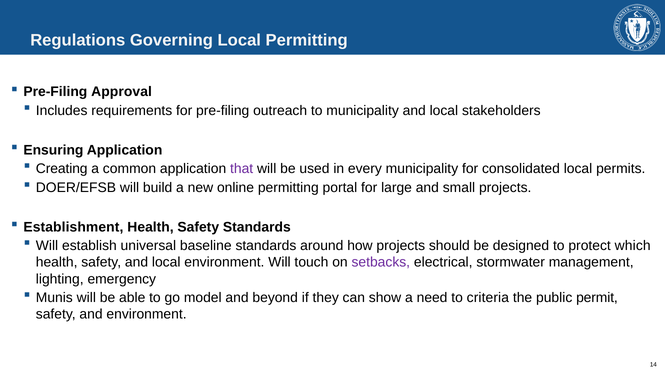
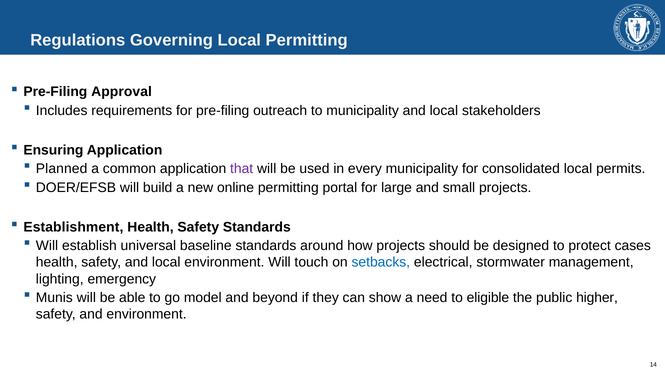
Creating: Creating -> Planned
which: which -> cases
setbacks colour: purple -> blue
criteria: criteria -> eligible
permit: permit -> higher
